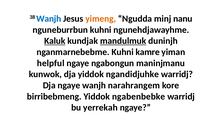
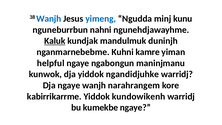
yimeng colour: orange -> blue
nanu: nanu -> kunu
nguneburrbun kuhni: kuhni -> nahni
mandulmuk underline: present -> none
birribebmeng: birribebmeng -> kabirrikarrme
ngabenbebke: ngabenbebke -> kundowikenh
yerrekah: yerrekah -> kumekbe
